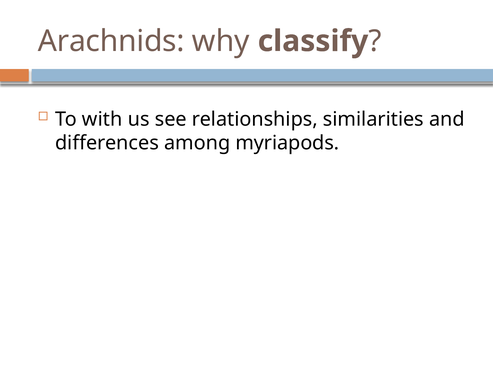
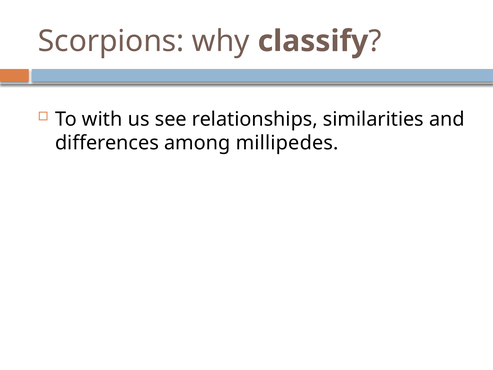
Arachnids: Arachnids -> Scorpions
myriapods: myriapods -> millipedes
